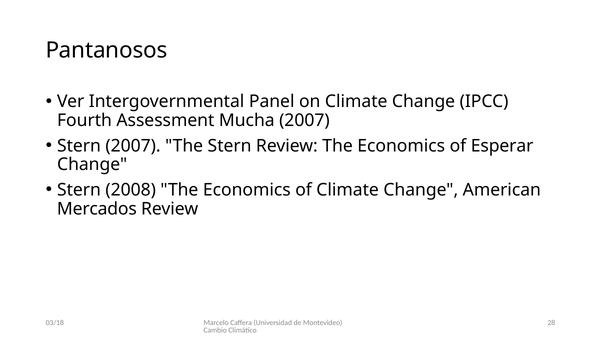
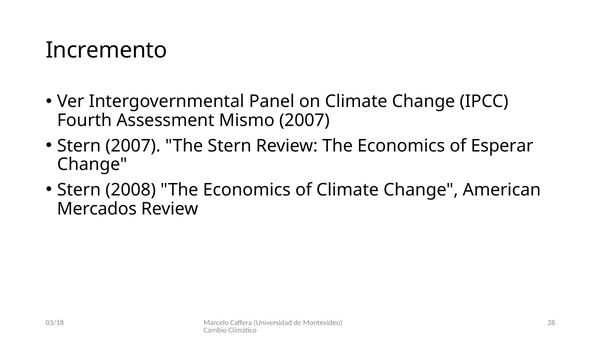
Pantanosos: Pantanosos -> Incremento
Mucha: Mucha -> Mismo
